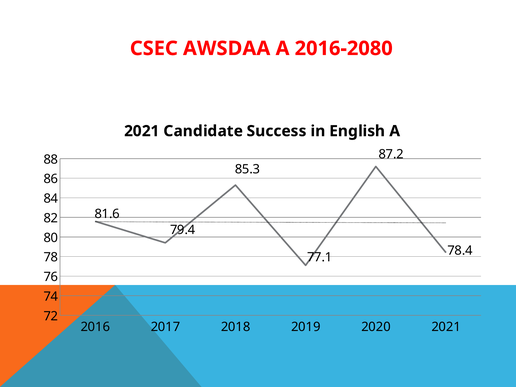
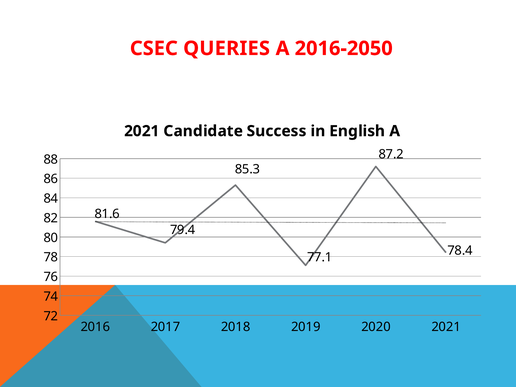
AWSDAA: AWSDAA -> QUERIES
2016-2080: 2016-2080 -> 2016-2050
